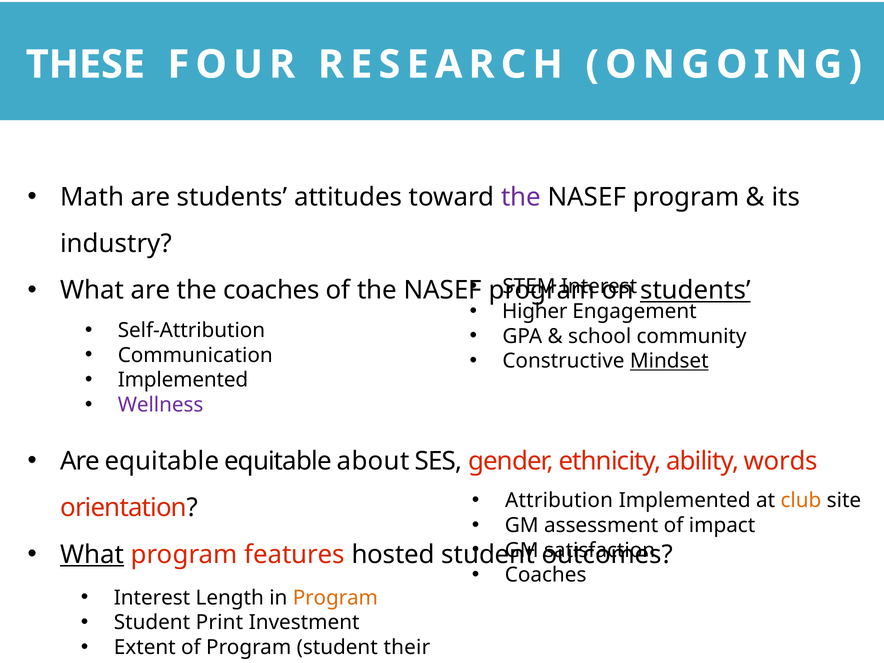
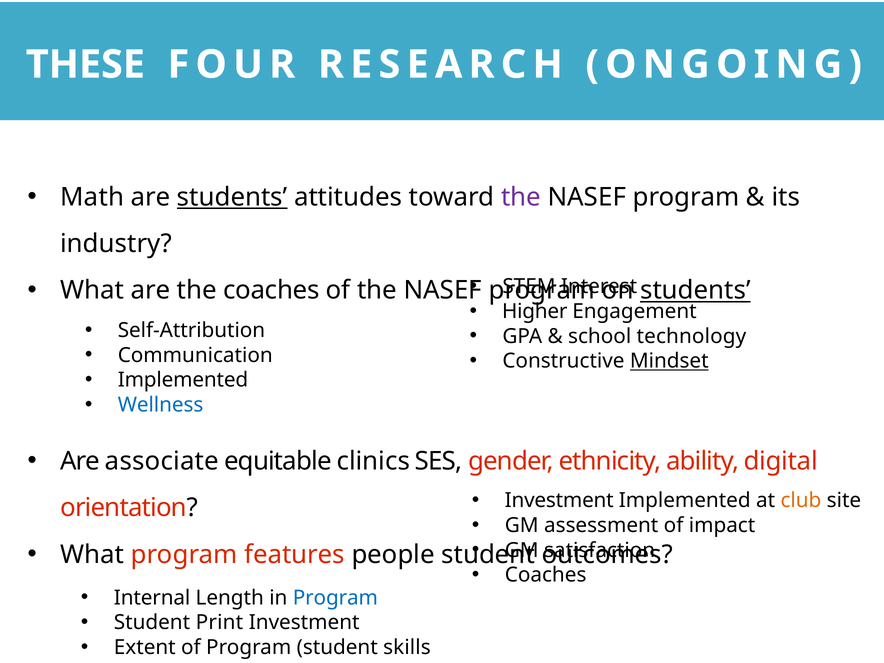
students at (232, 197) underline: none -> present
community: community -> technology
Wellness colour: purple -> blue
Are equitable: equitable -> associate
about: about -> clinics
words: words -> digital
Attribution at (559, 501): Attribution -> Investment
What at (92, 555) underline: present -> none
hosted: hosted -> people
Interest at (152, 598): Interest -> Internal
Program at (335, 598) colour: orange -> blue
their: their -> skills
